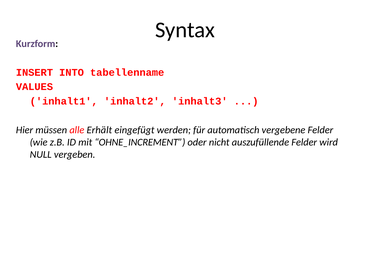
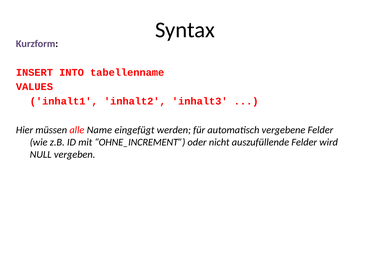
Erhält: Erhält -> Name
